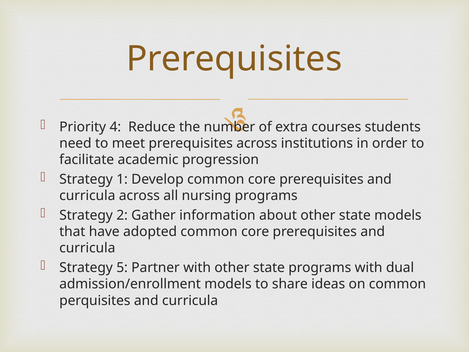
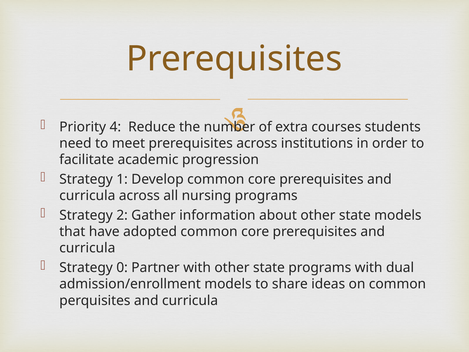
5: 5 -> 0
